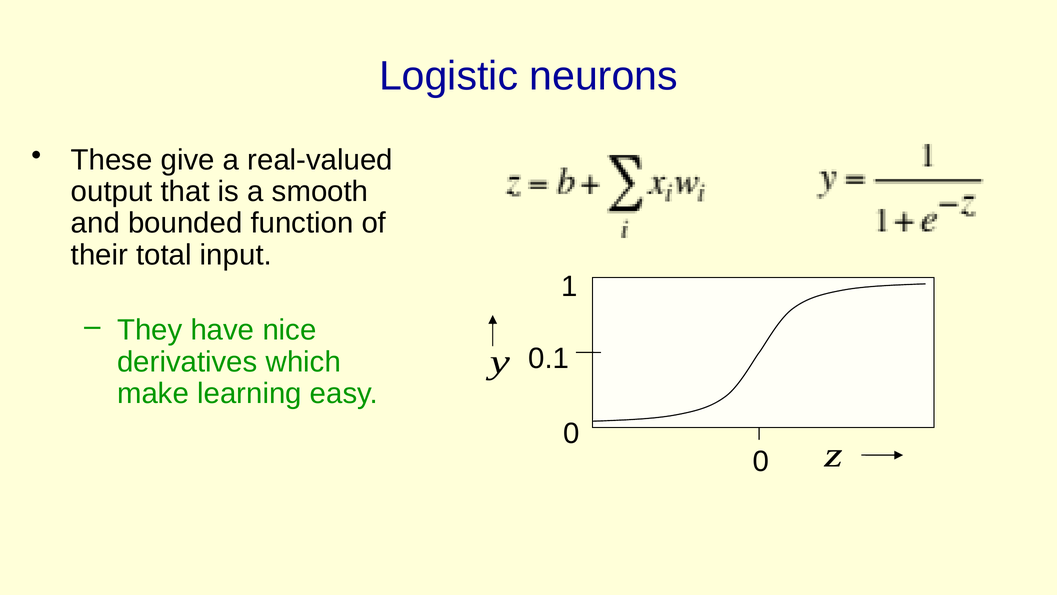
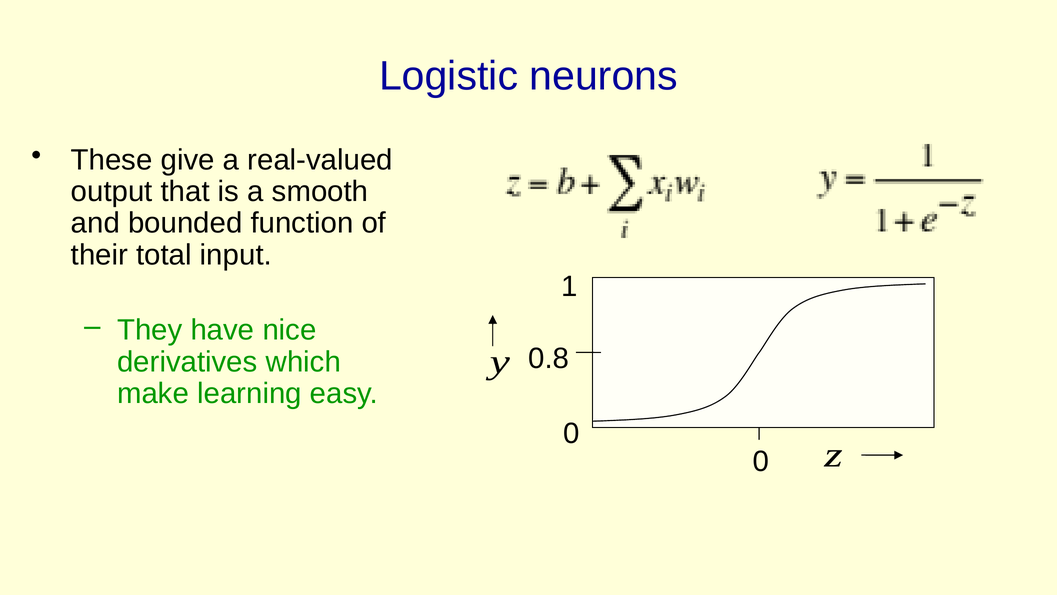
0.1: 0.1 -> 0.8
